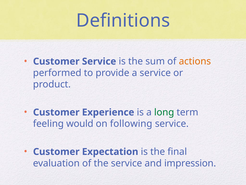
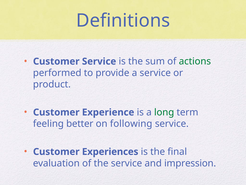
actions colour: orange -> green
would: would -> better
Expectation: Expectation -> Experiences
